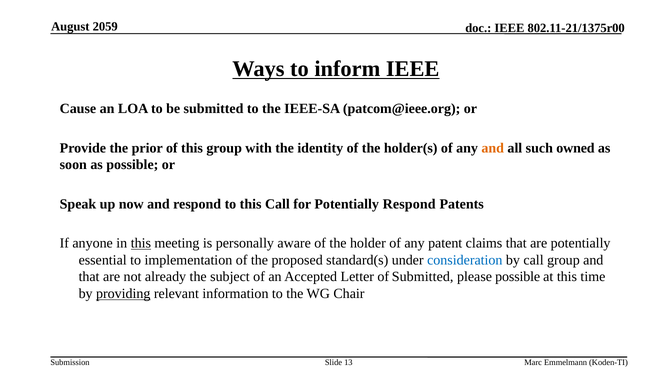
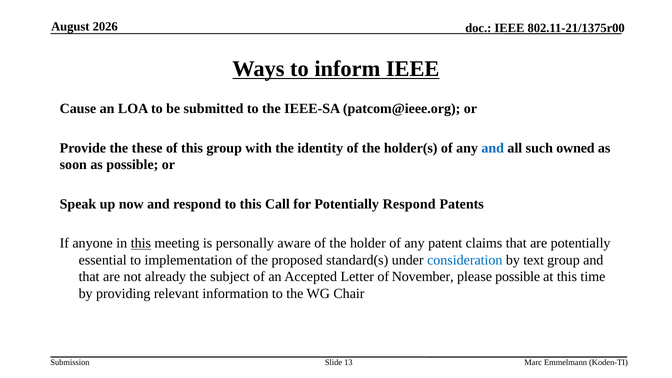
2059: 2059 -> 2026
prior: prior -> these
and at (493, 148) colour: orange -> blue
by call: call -> text
of Submitted: Submitted -> November
providing underline: present -> none
